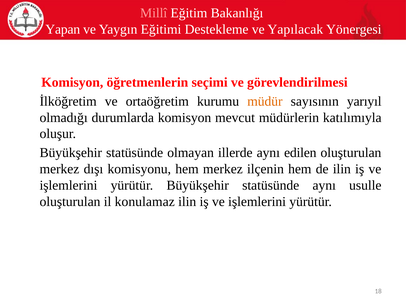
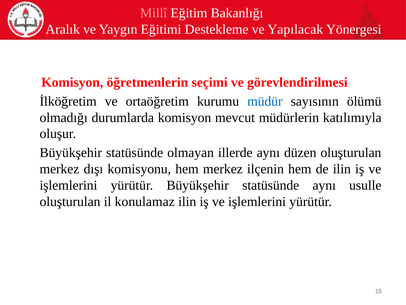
Yapan: Yapan -> Aralık
müdür colour: orange -> blue
yarıyıl: yarıyıl -> ölümü
edilen: edilen -> düzen
